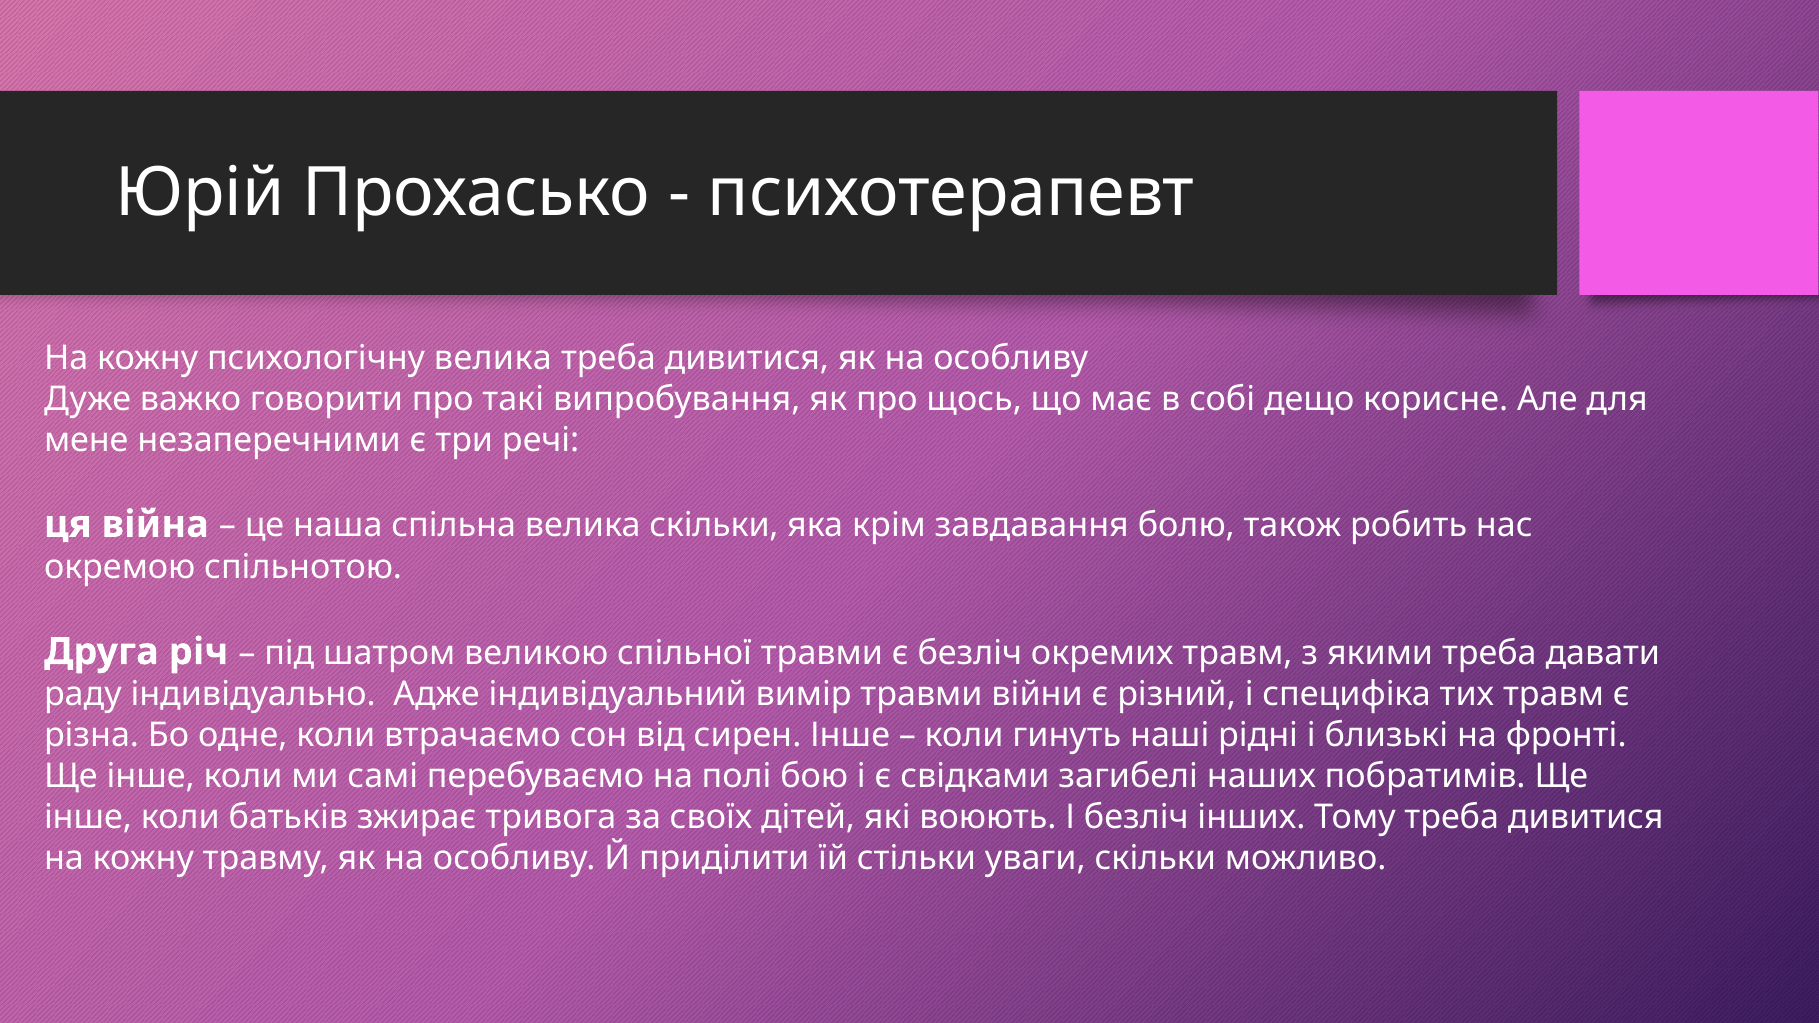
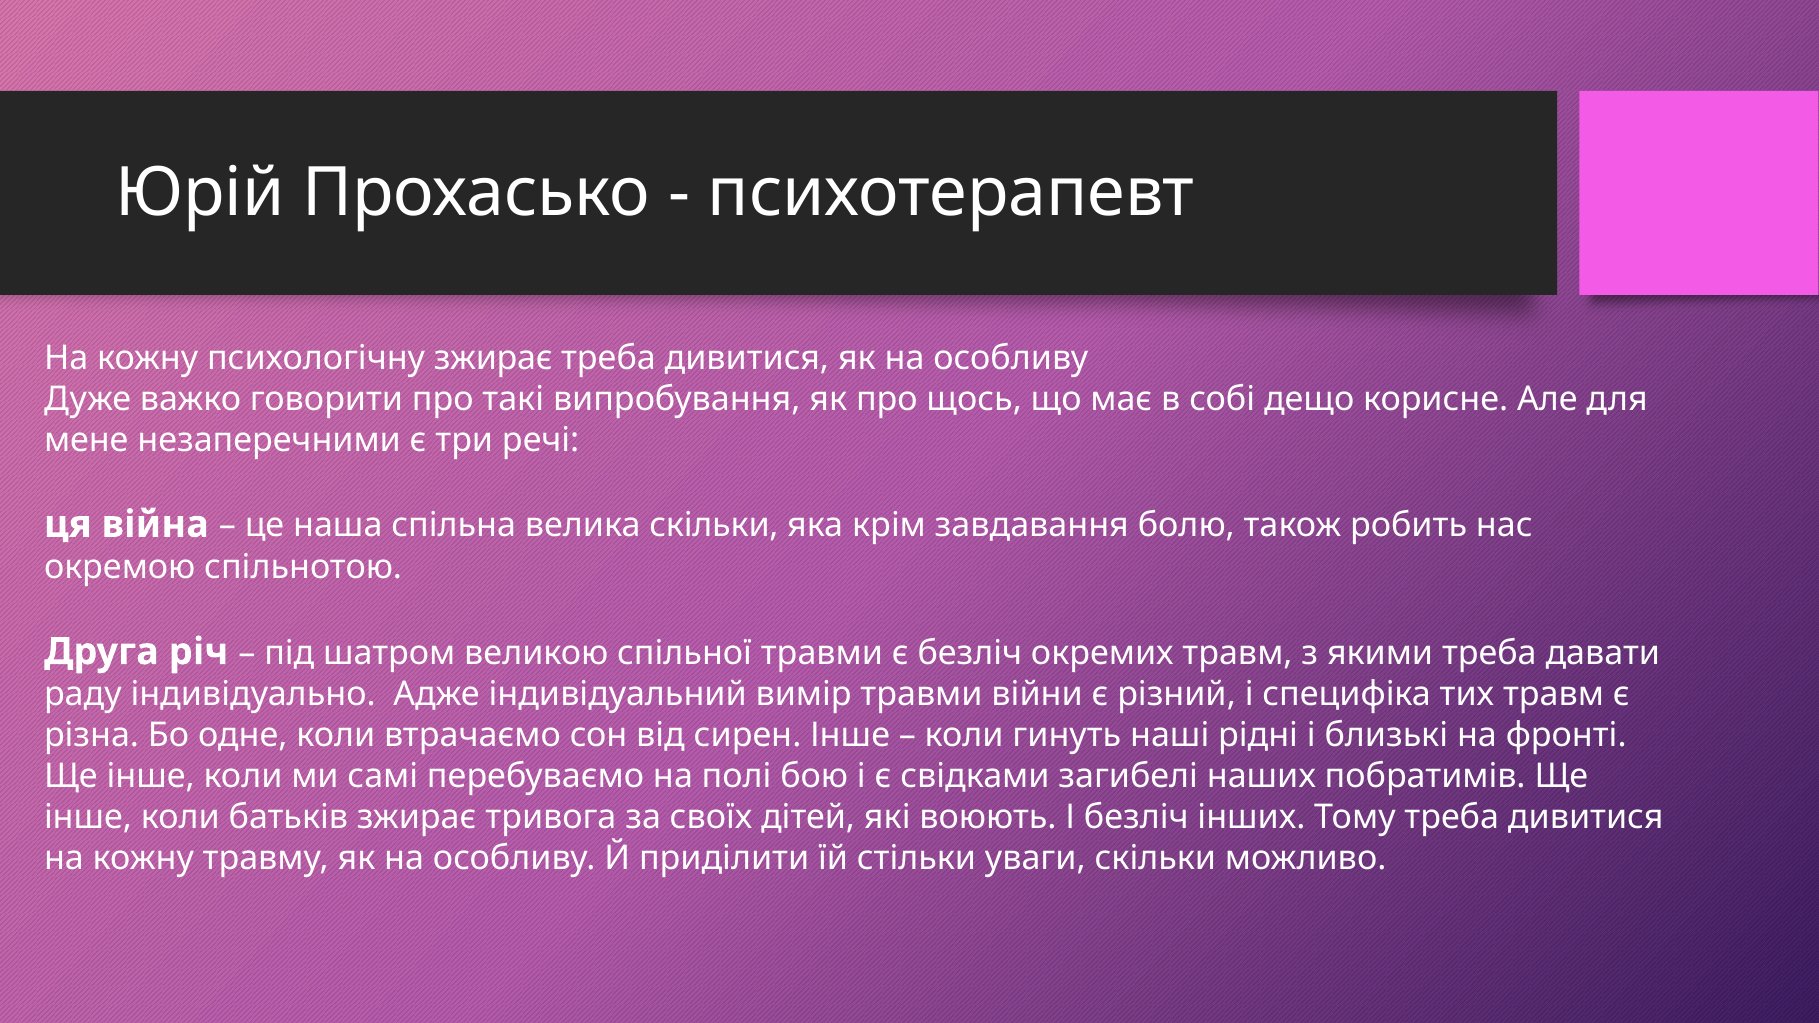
психологічну велика: велика -> зжирає
